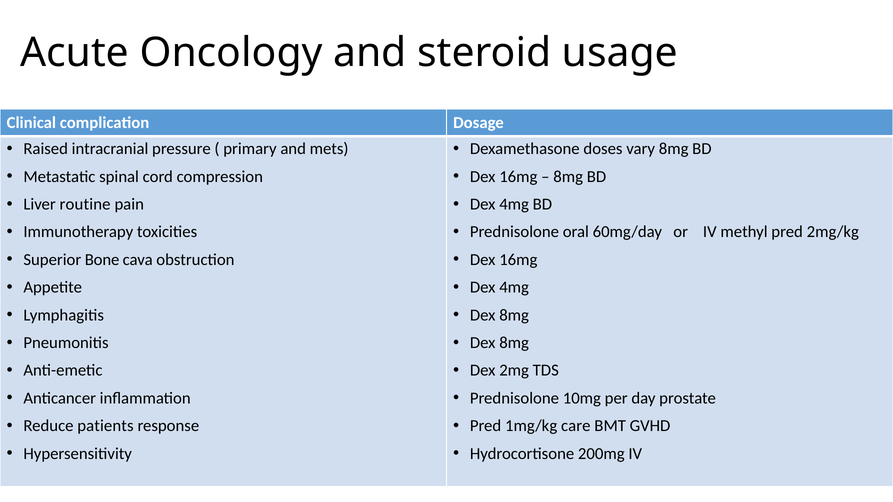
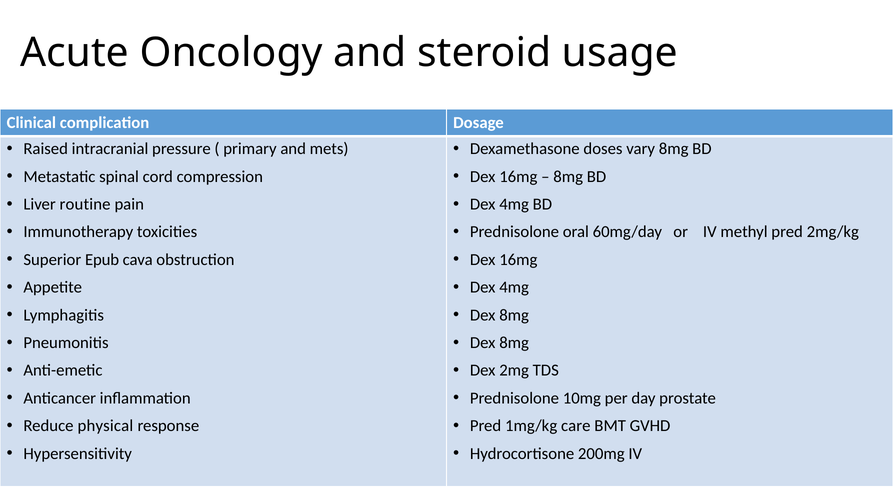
Bone: Bone -> Epub
patients: patients -> physical
